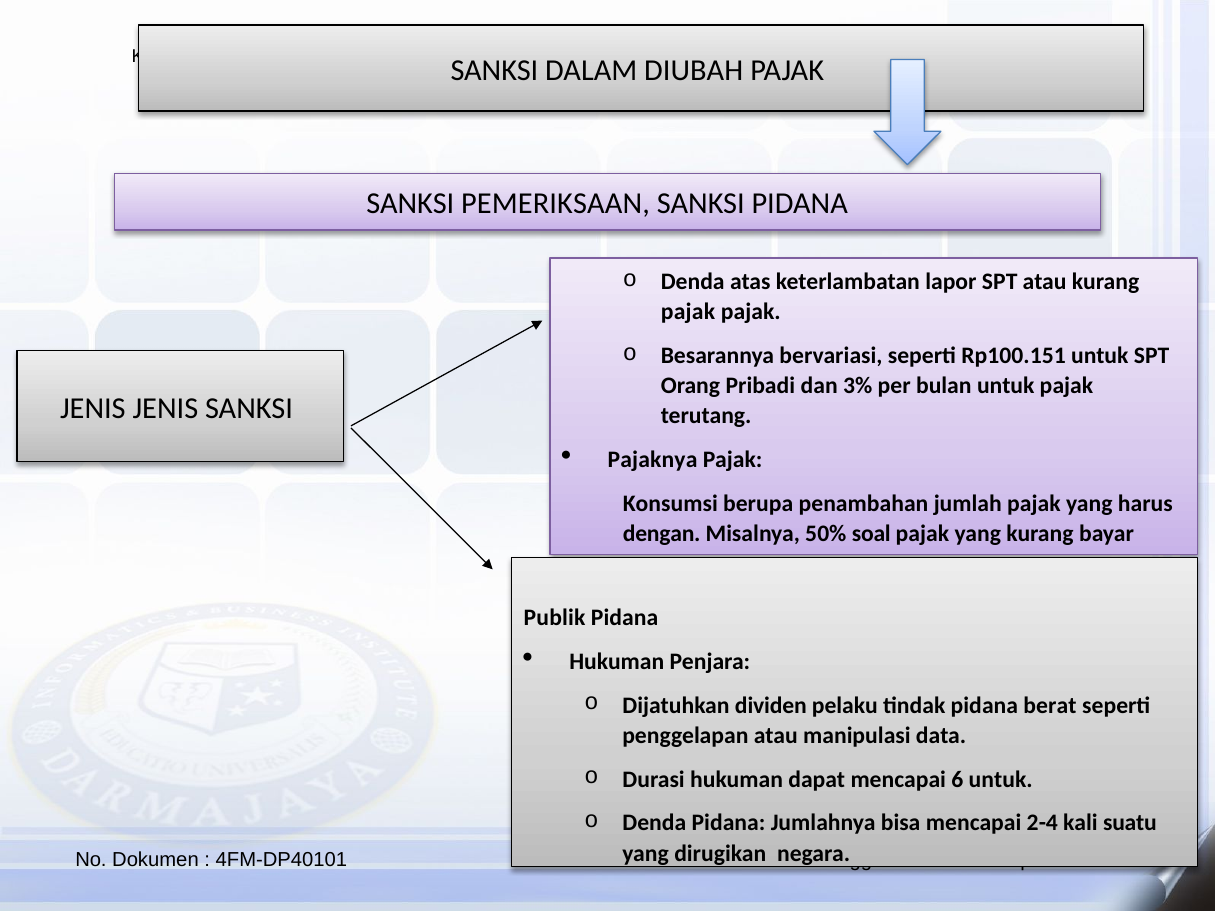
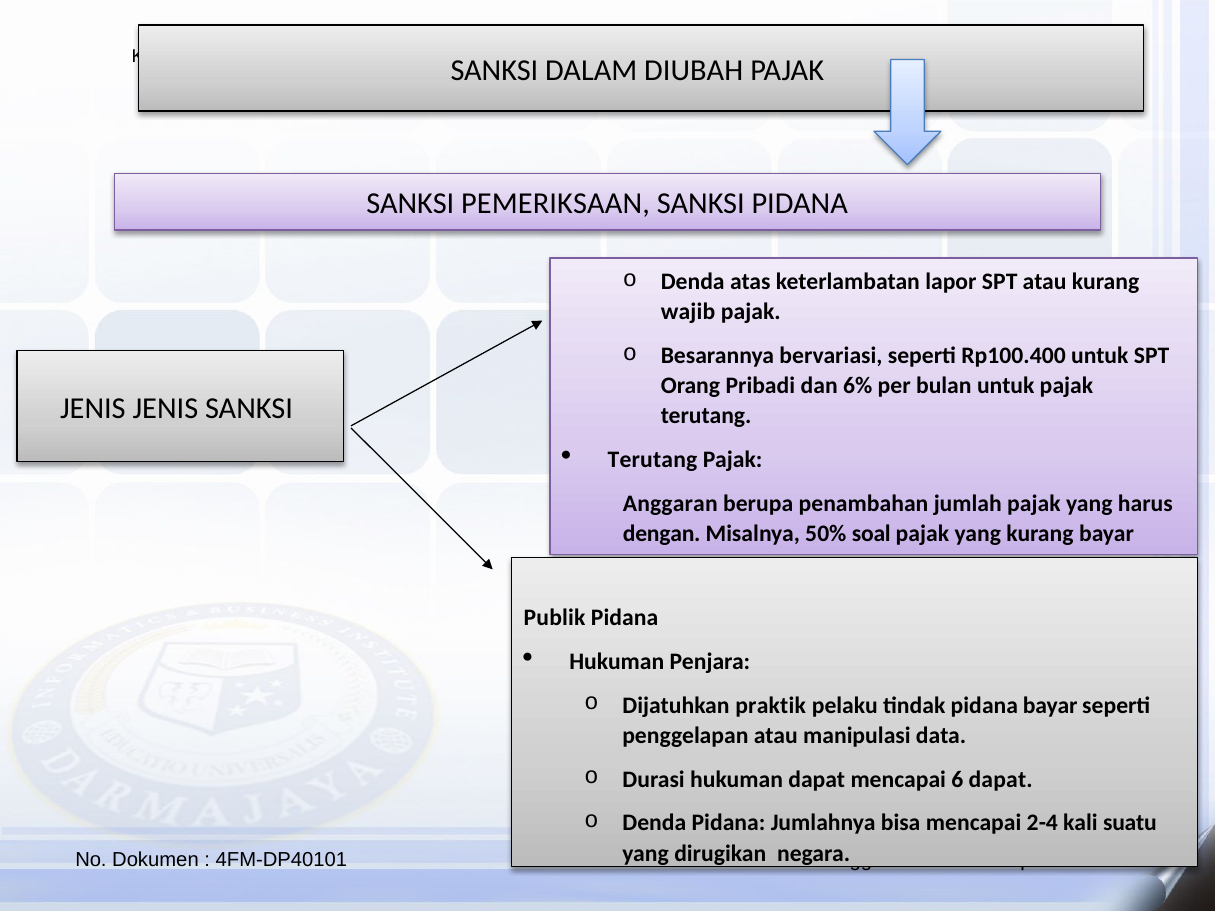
pajak at (688, 312): pajak -> wajib
Rp100.151: Rp100.151 -> Rp100.400
3%: 3% -> 6%
Pajaknya at (653, 460): Pajaknya -> Terutang
Konsumsi: Konsumsi -> Anggaran
dividen: dividen -> praktik
pidana berat: berat -> bayar
6 untuk: untuk -> dapat
